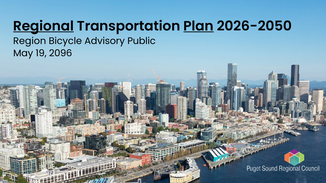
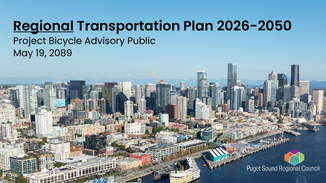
Plan underline: present -> none
Region: Region -> Project
2096: 2096 -> 2089
